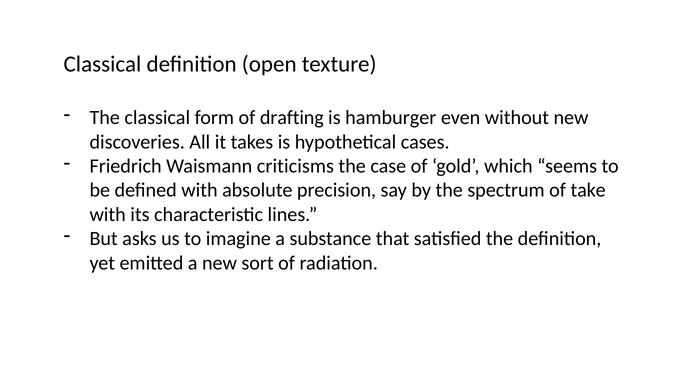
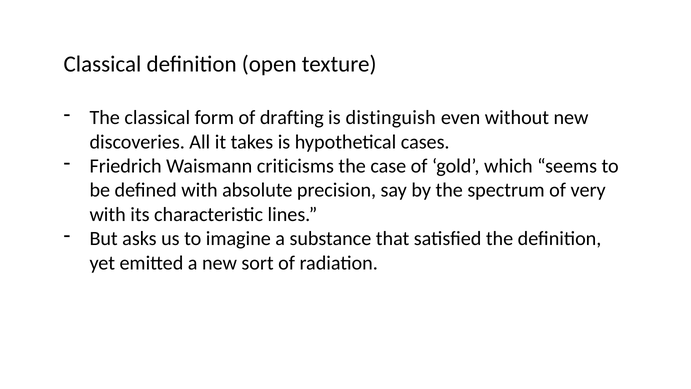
hamburger: hamburger -> distinguish
take: take -> very
